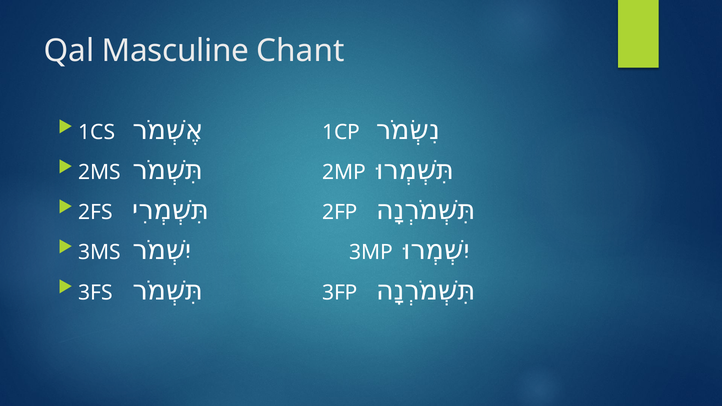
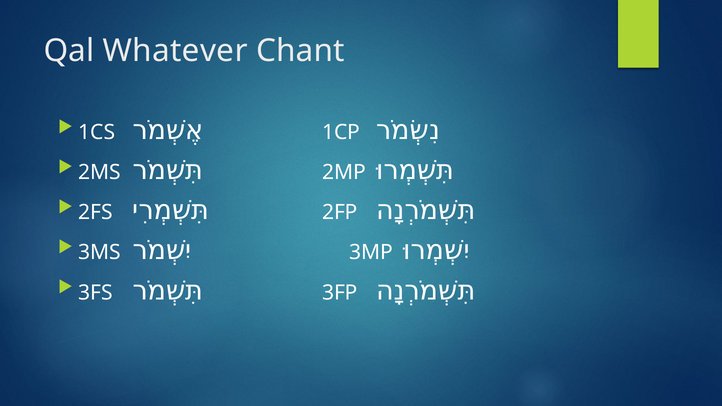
Masculine: Masculine -> Whatever
